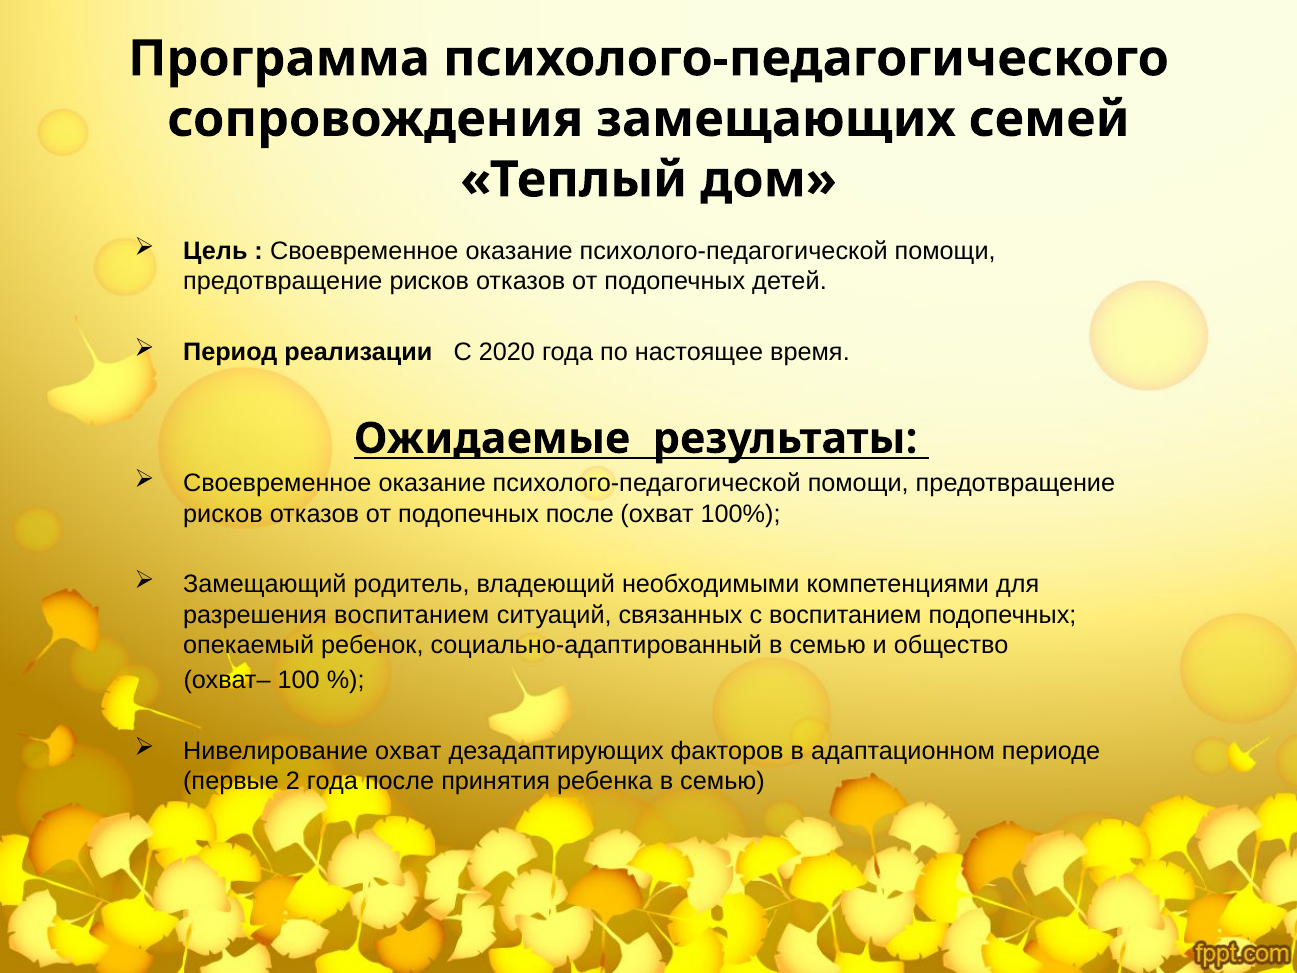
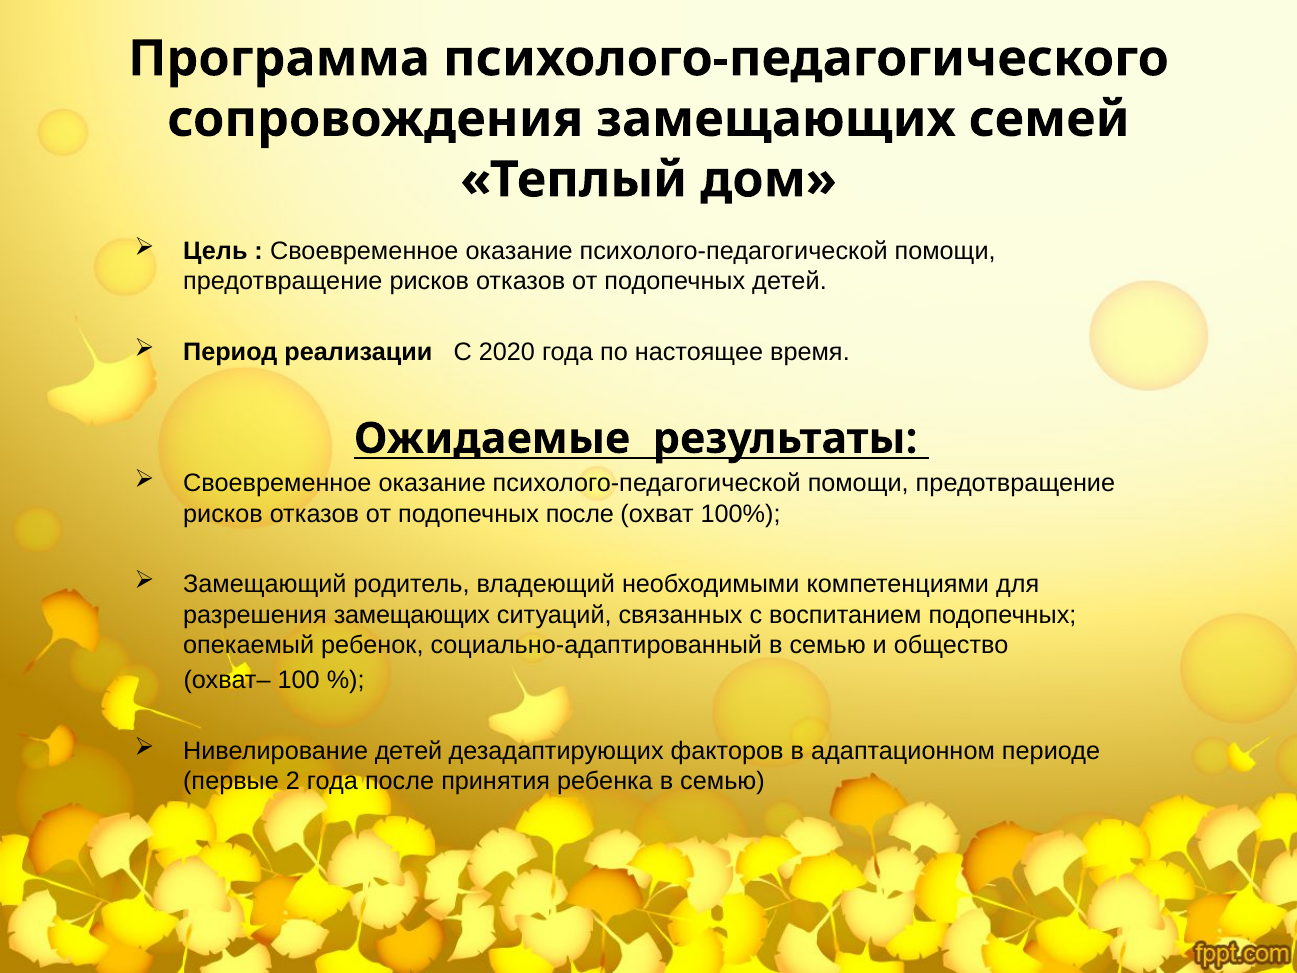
разрешения воспитанием: воспитанием -> замещающих
Нивелирование охват: охват -> детей
